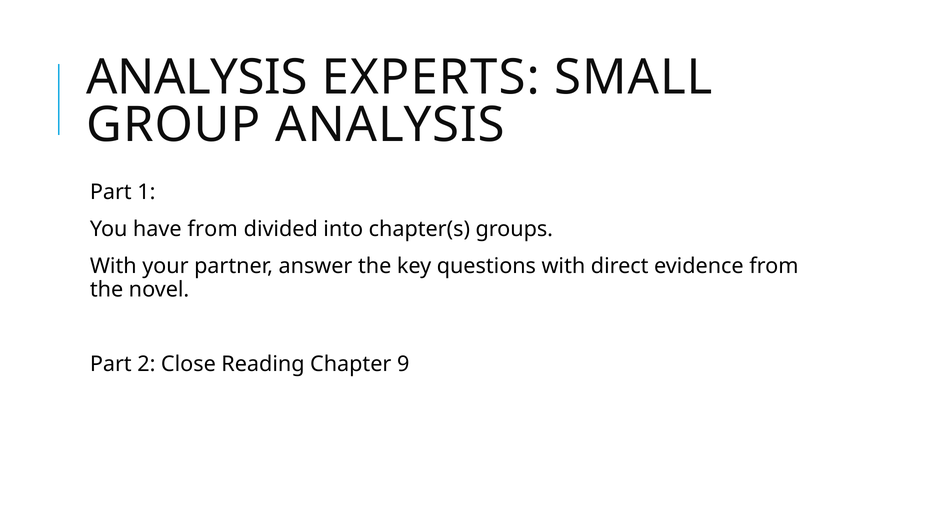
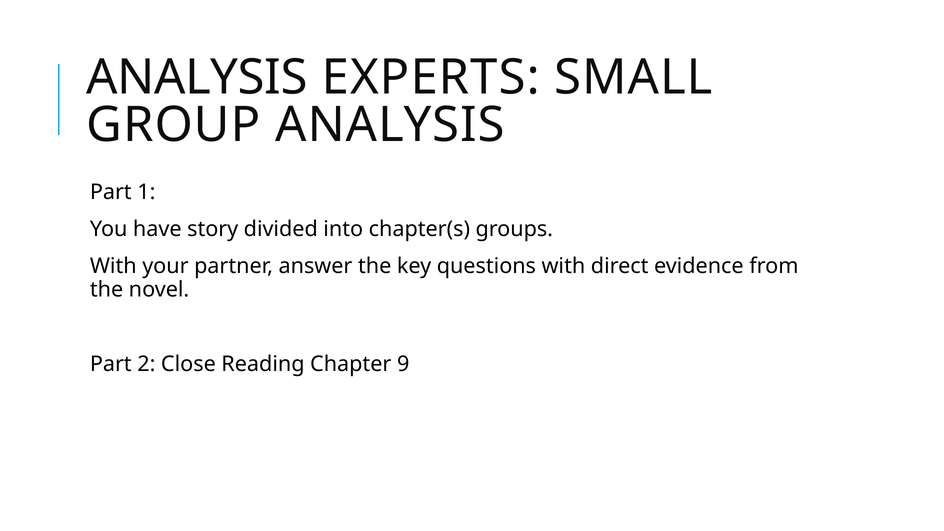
have from: from -> story
